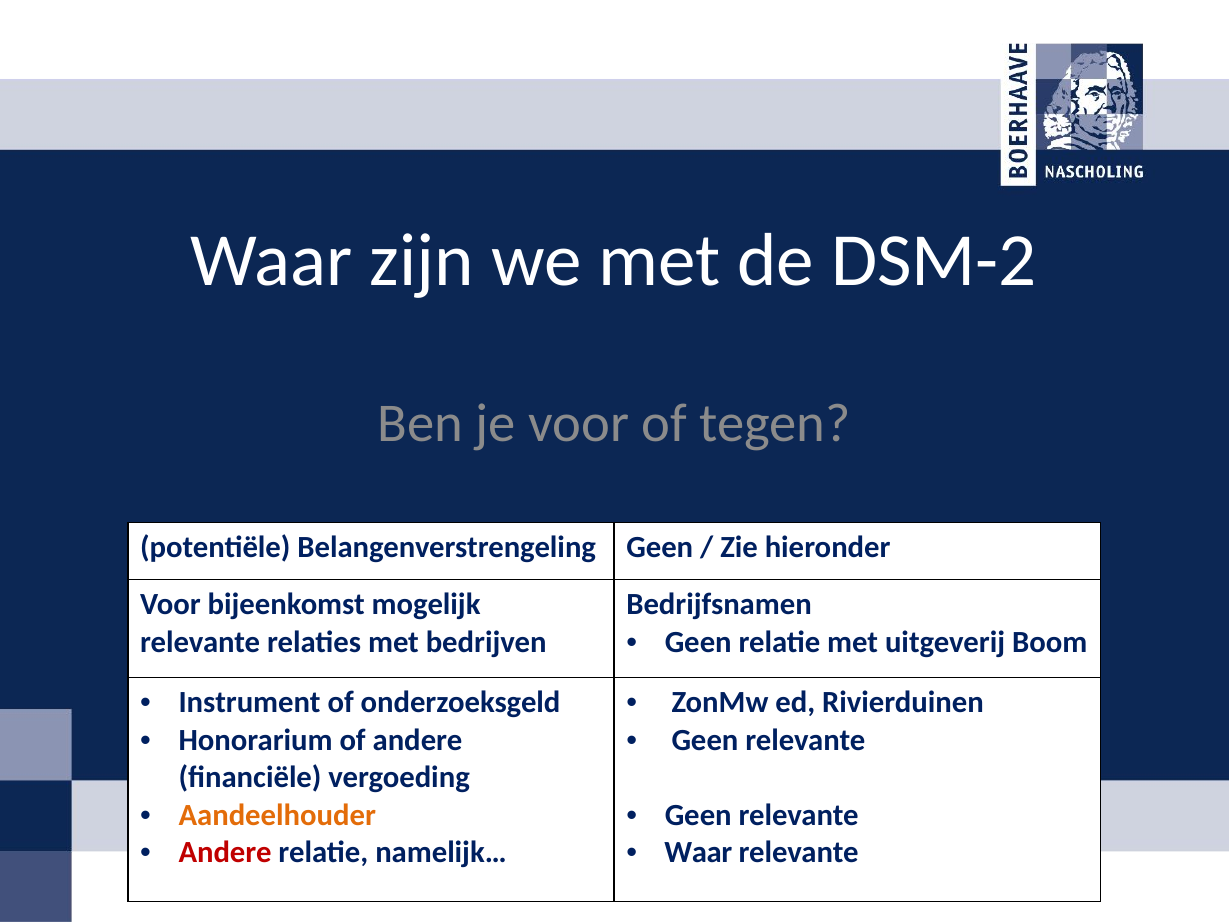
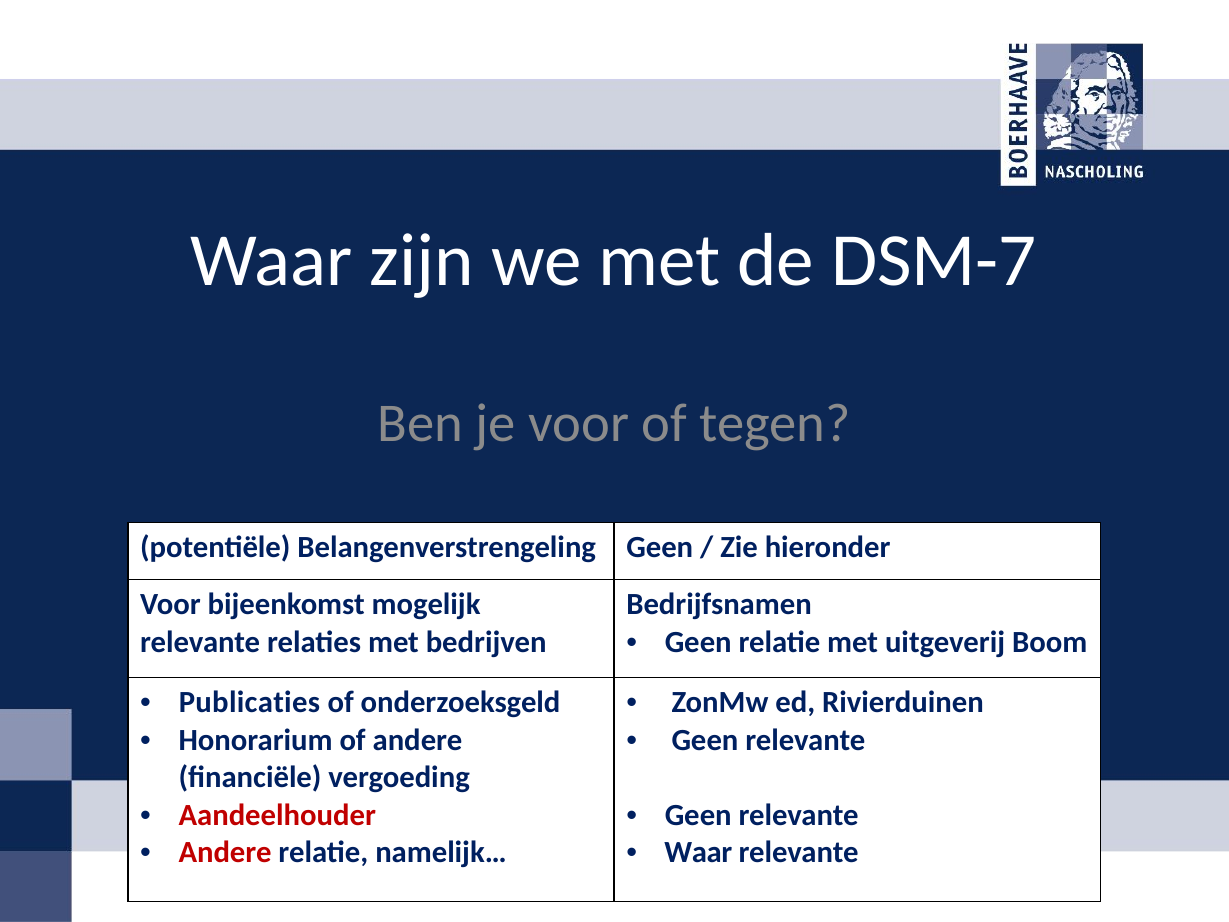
DSM-2: DSM-2 -> DSM-7
Instrument: Instrument -> Publicaties
Aandeelhouder colour: orange -> red
